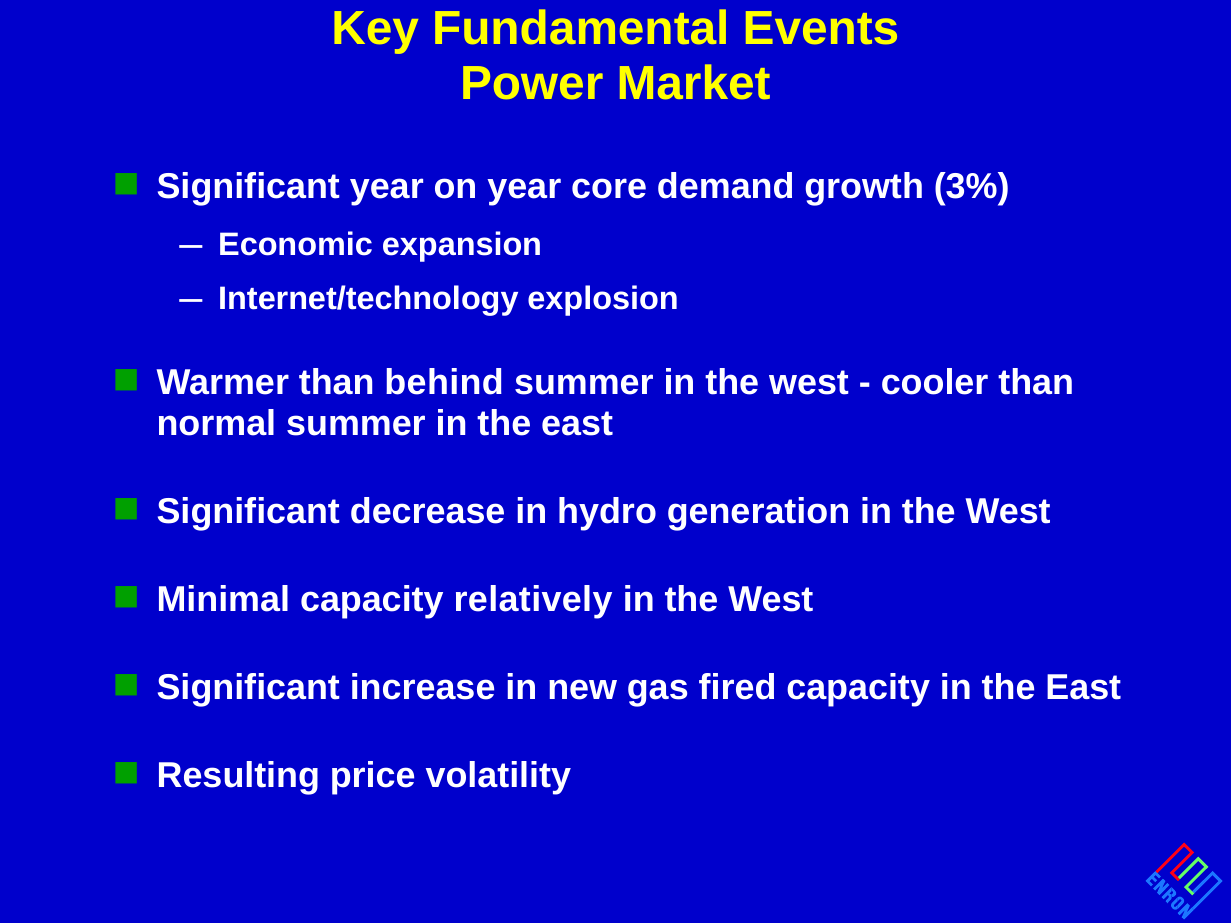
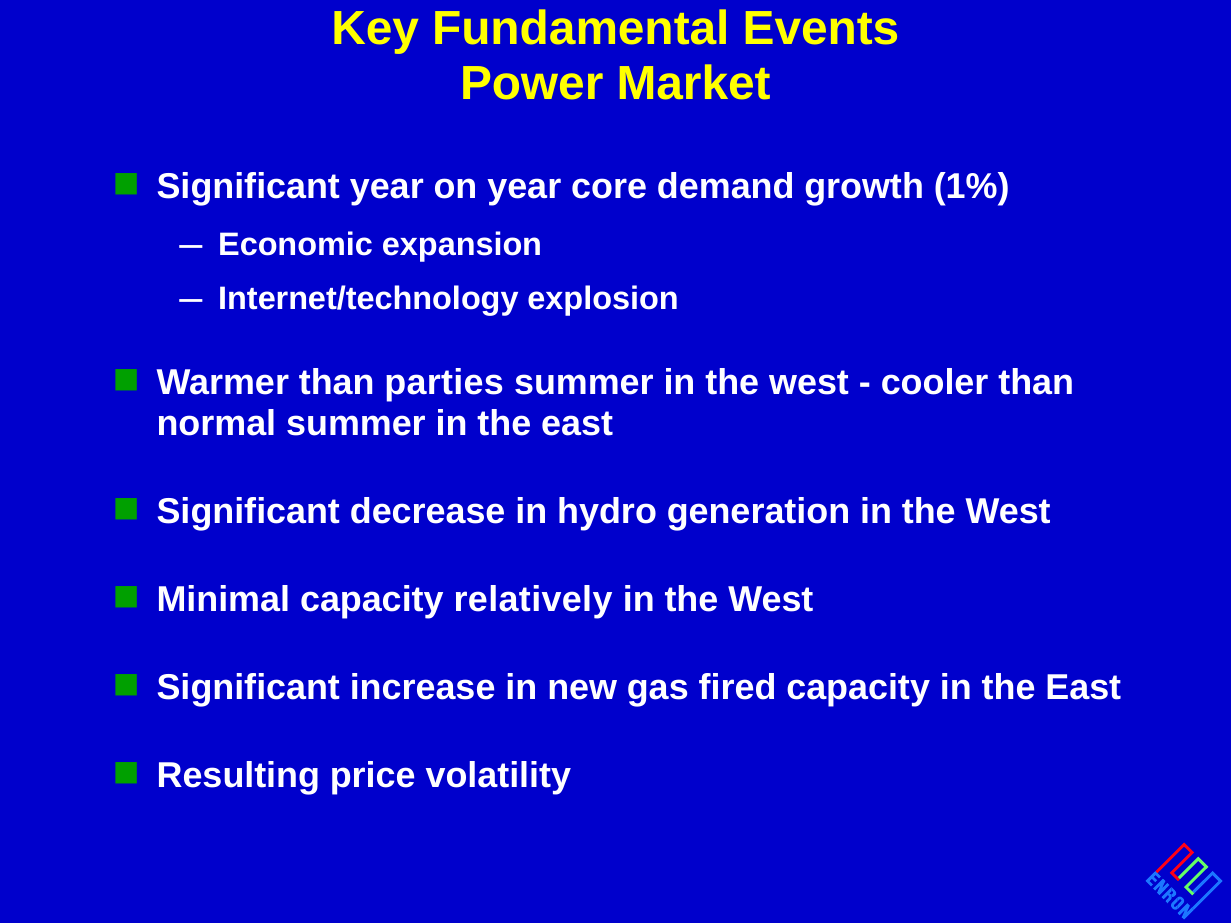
3%: 3% -> 1%
behind: behind -> parties
